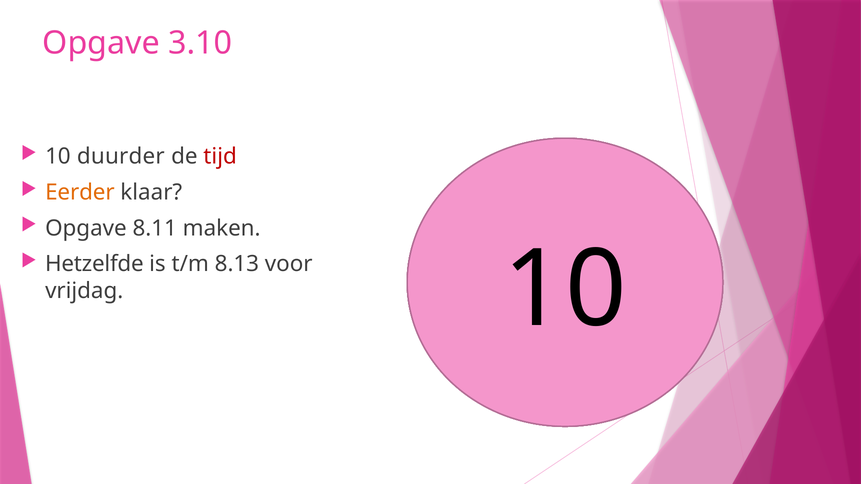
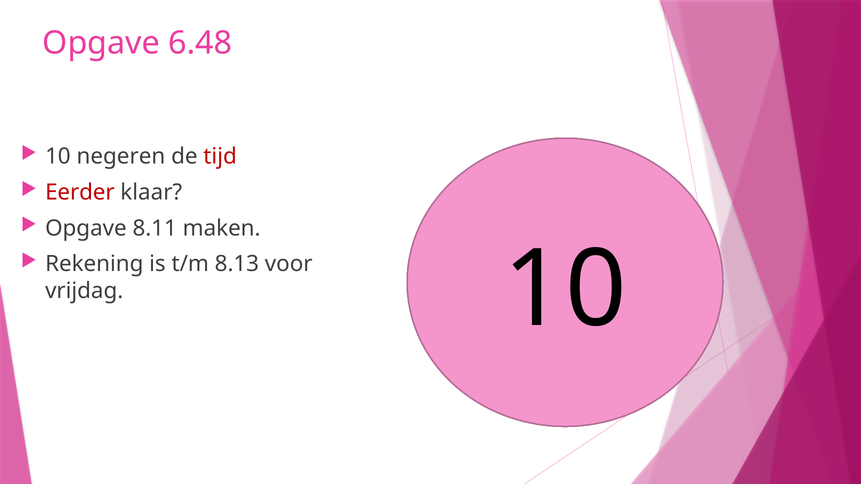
3.10: 3.10 -> 6.48
duurder: duurder -> negeren
Eerder colour: orange -> red
Hetzelfde: Hetzelfde -> Rekening
